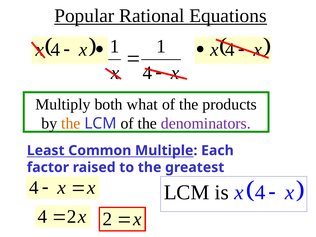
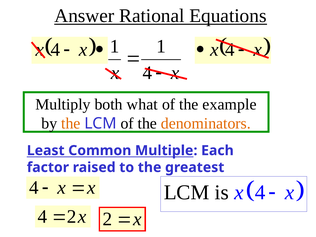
Popular: Popular -> Answer
products: products -> example
denominators colour: purple -> orange
